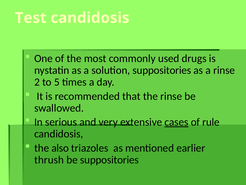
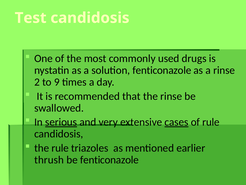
solution suppositories: suppositories -> fenticonazole
5: 5 -> 9
serious underline: none -> present
the also: also -> rule
be suppositories: suppositories -> fenticonazole
